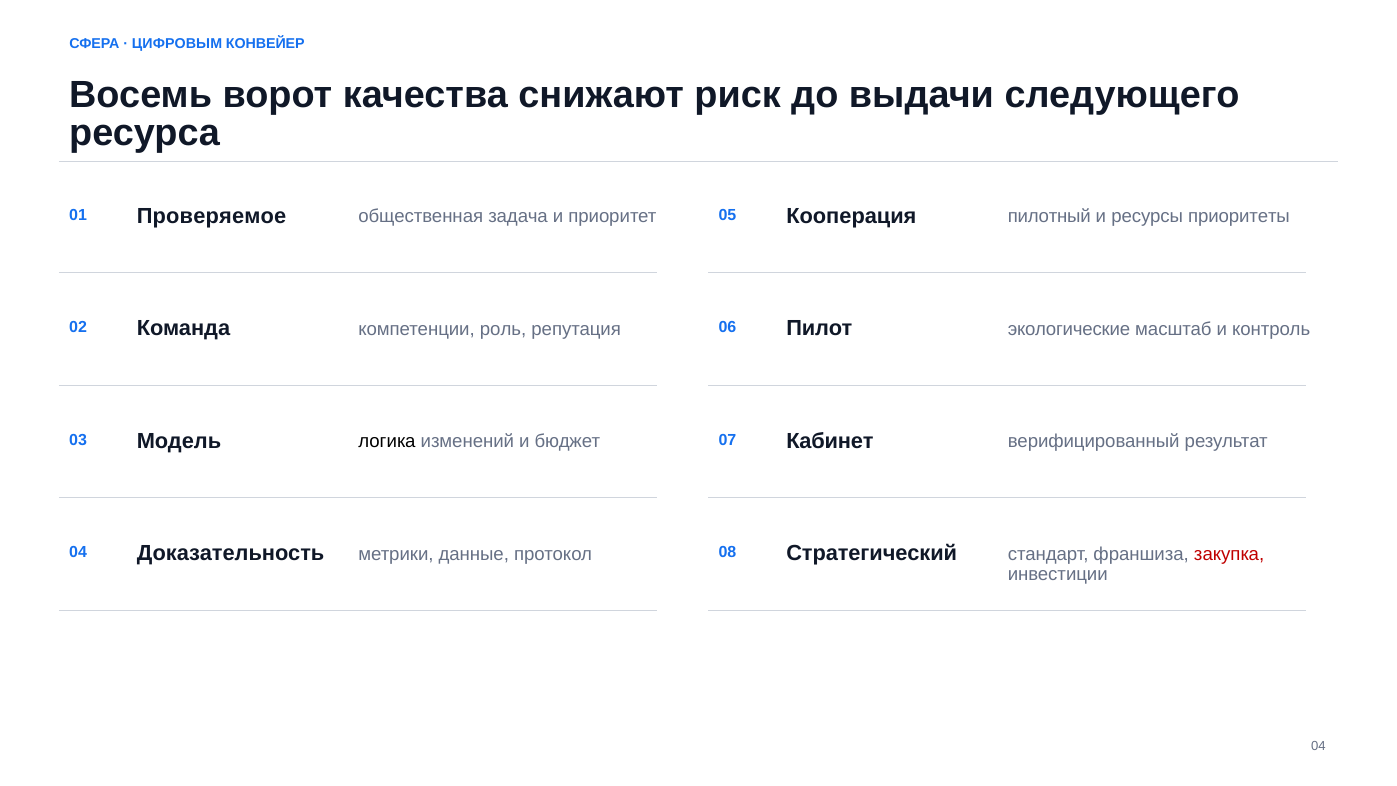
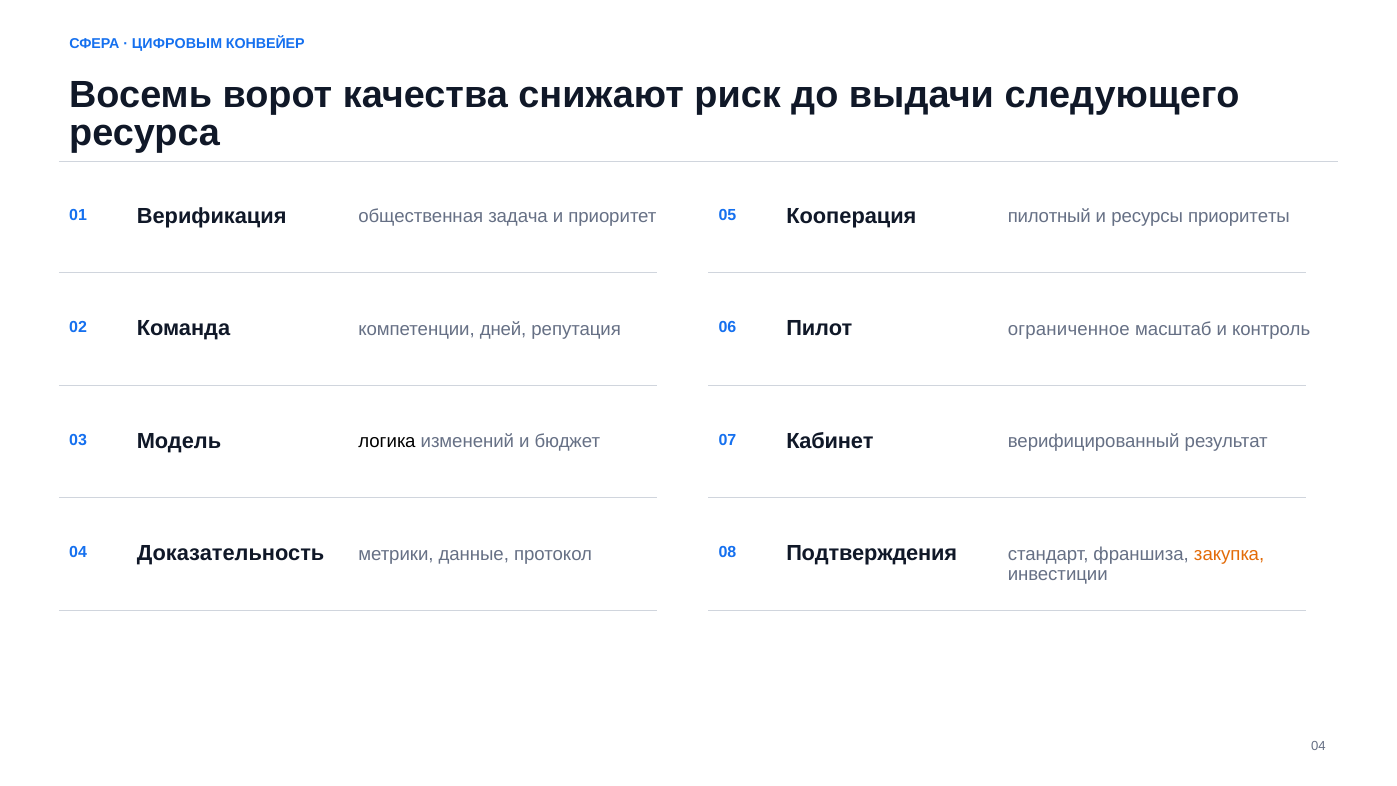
Проверяемое: Проверяемое -> Верификация
роль: роль -> дней
экологические: экологические -> ограниченное
Стратегический: Стратегический -> Подтверждения
закупка colour: red -> orange
